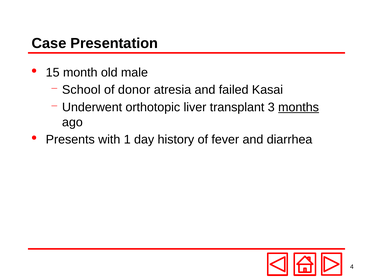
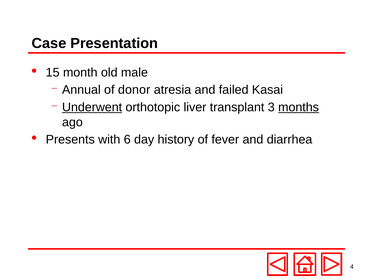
School: School -> Annual
Underwent underline: none -> present
1: 1 -> 6
